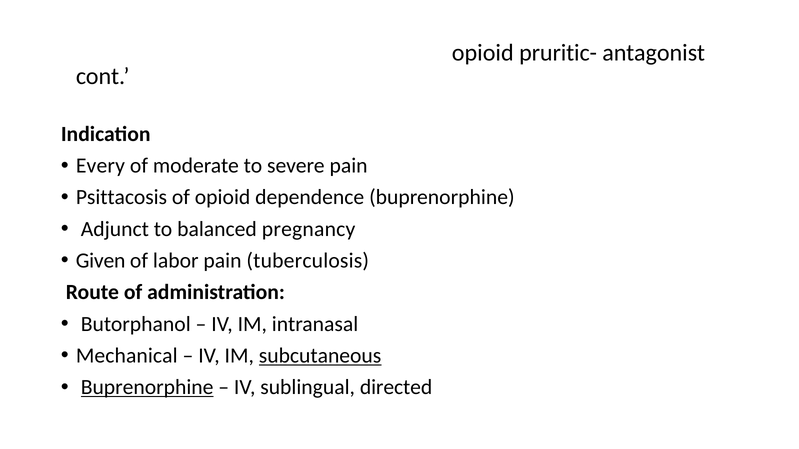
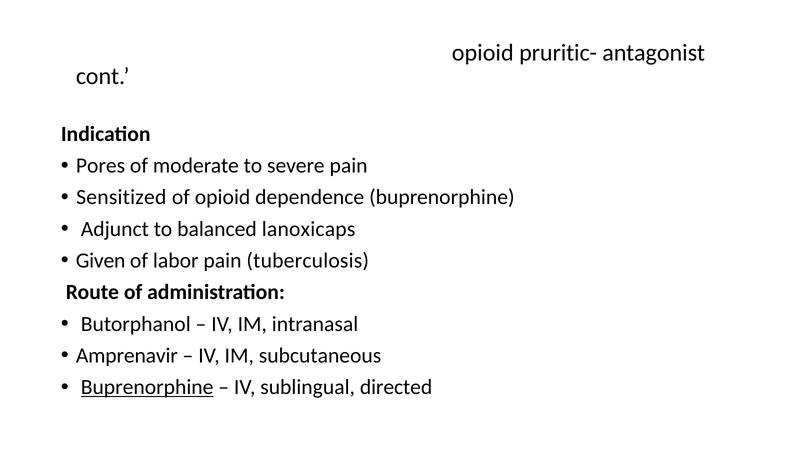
Every: Every -> Pores
Psittacosis: Psittacosis -> Sensitized
pregnancy: pregnancy -> lanoxicaps
Mechanical: Mechanical -> Amprenavir
subcutaneous underline: present -> none
